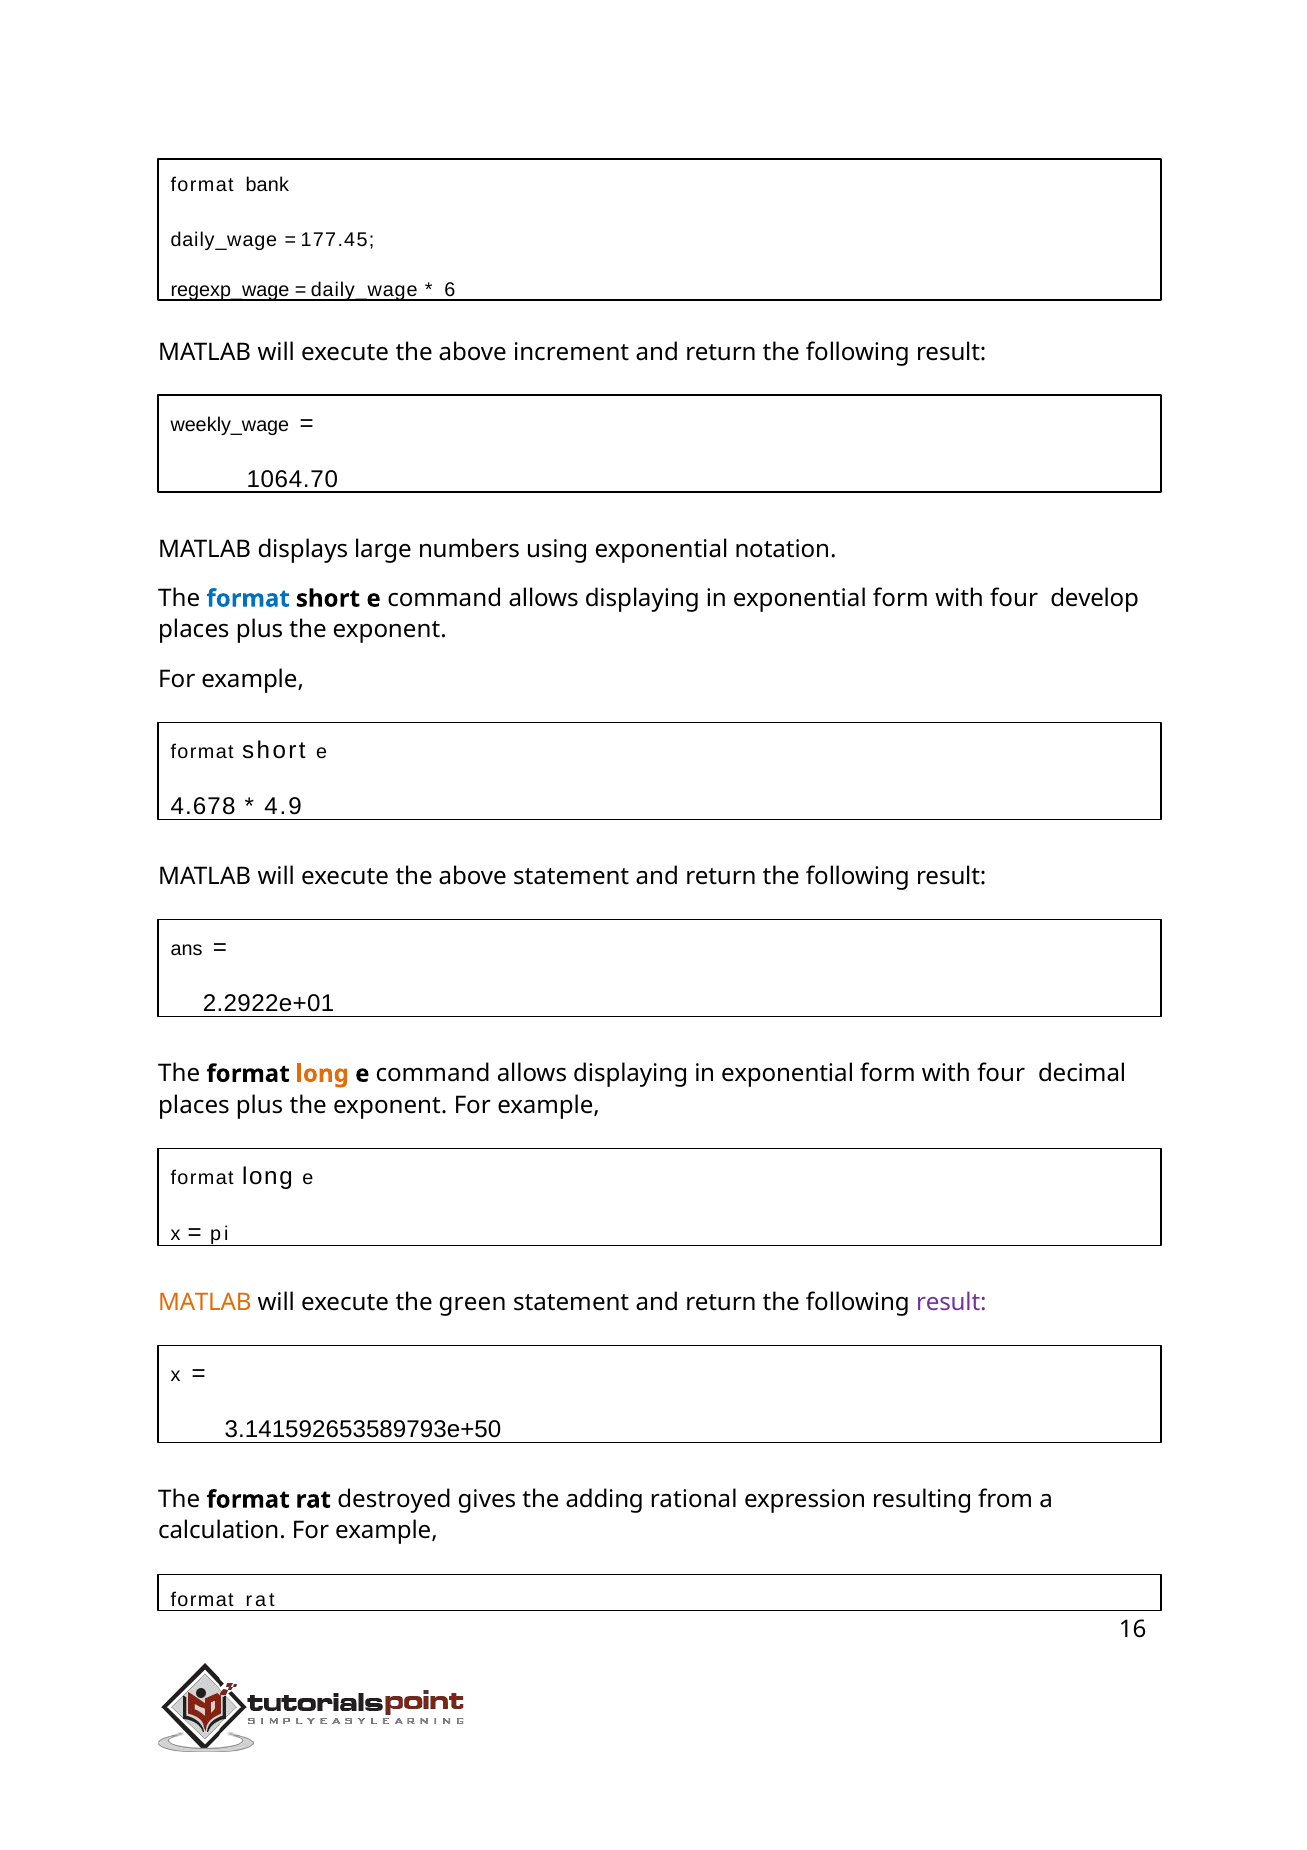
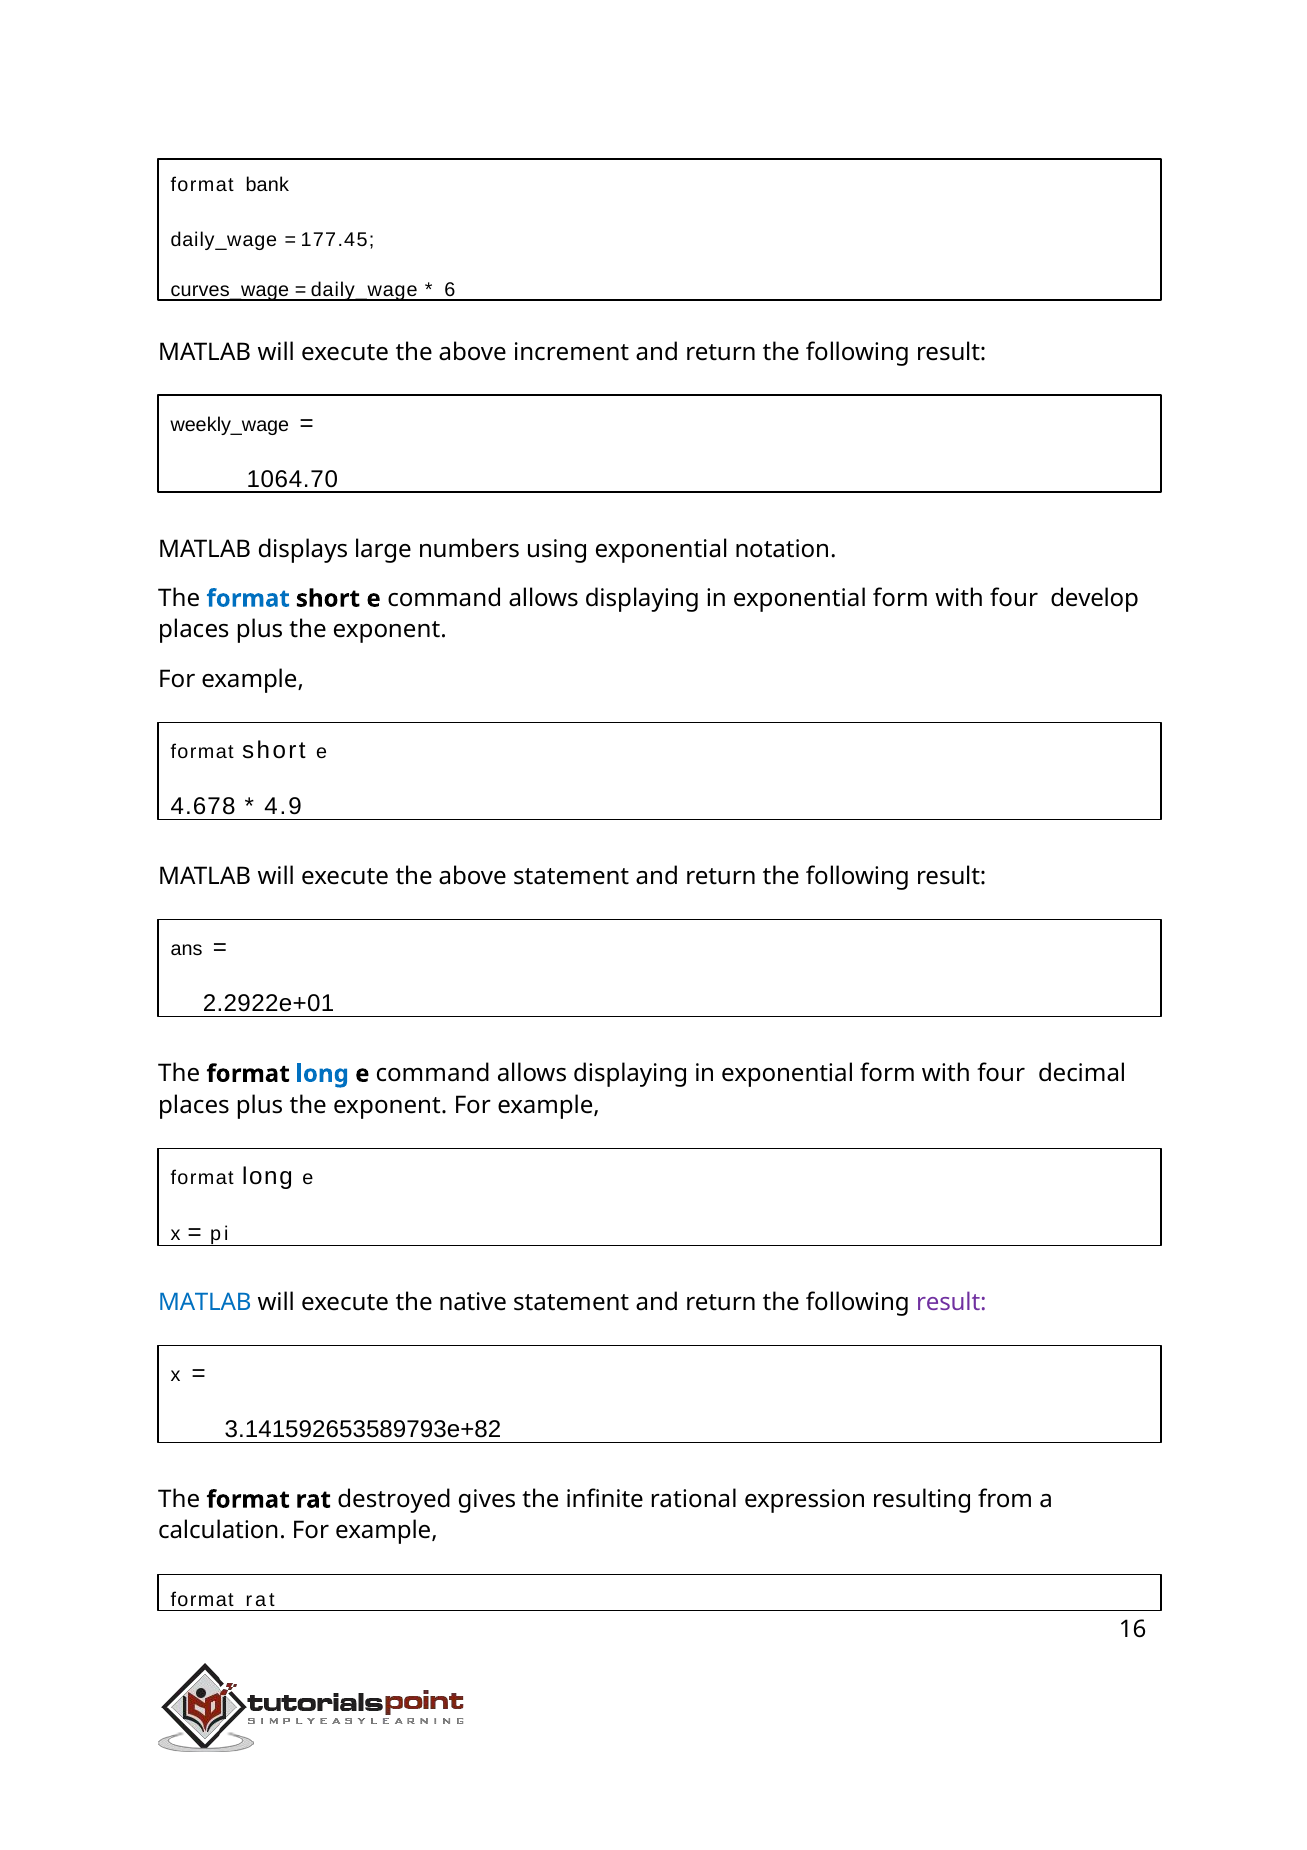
regexp_wage: regexp_wage -> curves_wage
long at (322, 1074) colour: orange -> blue
MATLAB at (205, 1302) colour: orange -> blue
green: green -> native
3.141592653589793e+50: 3.141592653589793e+50 -> 3.141592653589793e+82
adding: adding -> infinite
